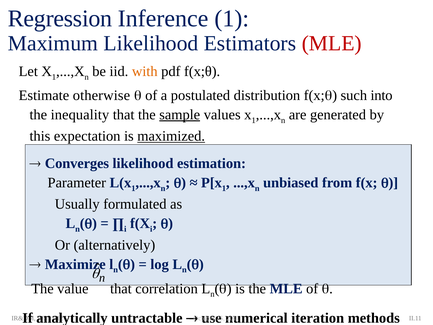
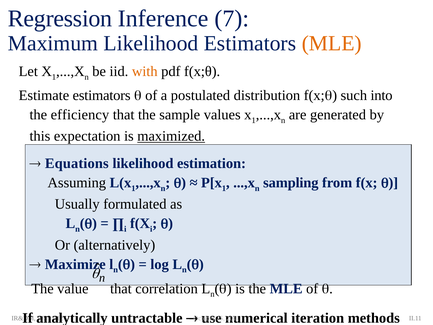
Inference 1: 1 -> 7
MLE at (332, 43) colour: red -> orange
Estimate otherwise: otherwise -> estimators
inequality: inequality -> efficiency
sample underline: present -> none
Converges: Converges -> Equations
Parameter: Parameter -> Assuming
unbiased: unbiased -> sampling
